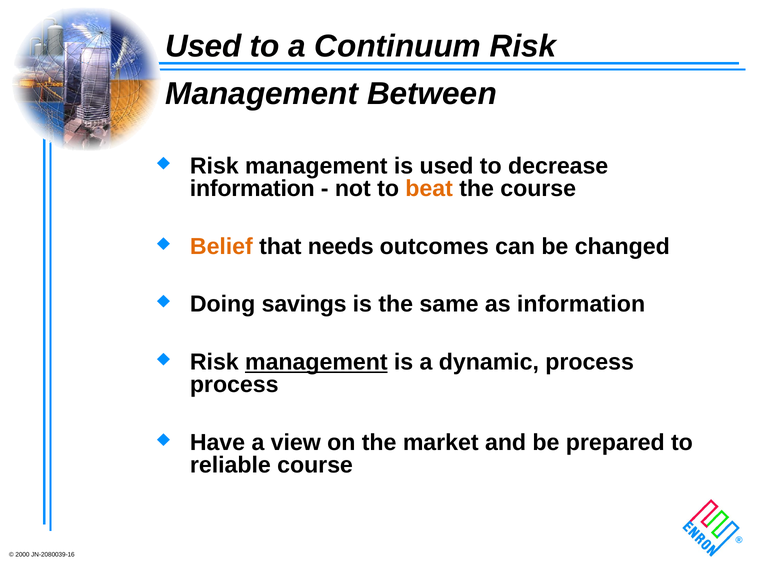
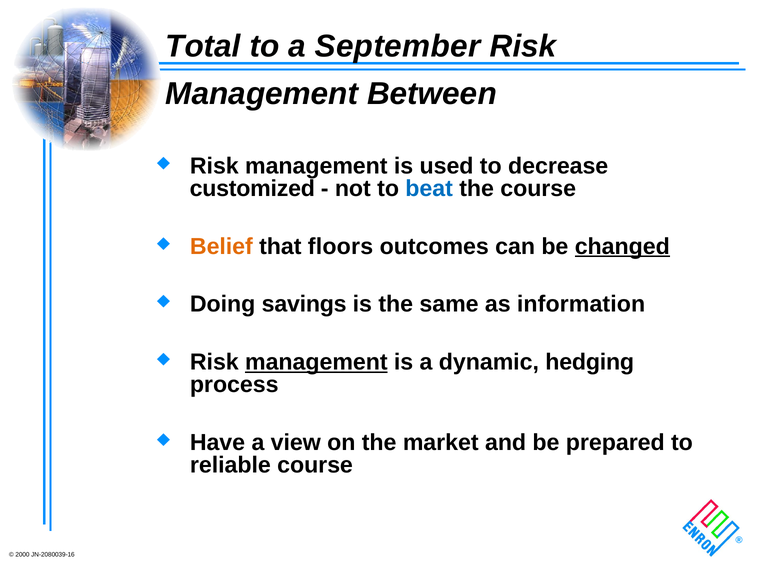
Used at (203, 46): Used -> Total
Continuum: Continuum -> September
information at (252, 188): information -> customized
beat colour: orange -> blue
needs: needs -> floors
changed underline: none -> present
dynamic process: process -> hedging
